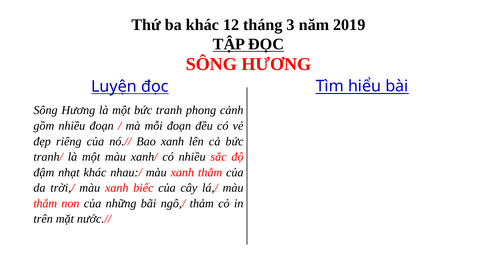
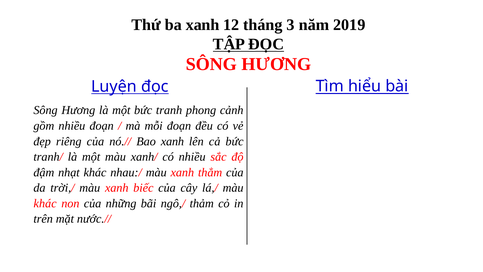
ba khác: khác -> xanh
thẳm at (45, 203): thẳm -> khác
